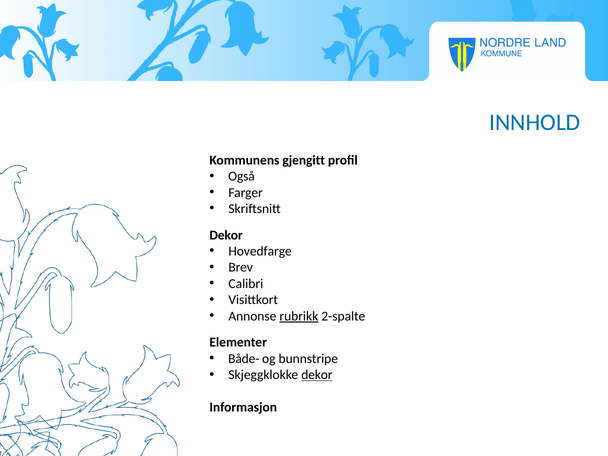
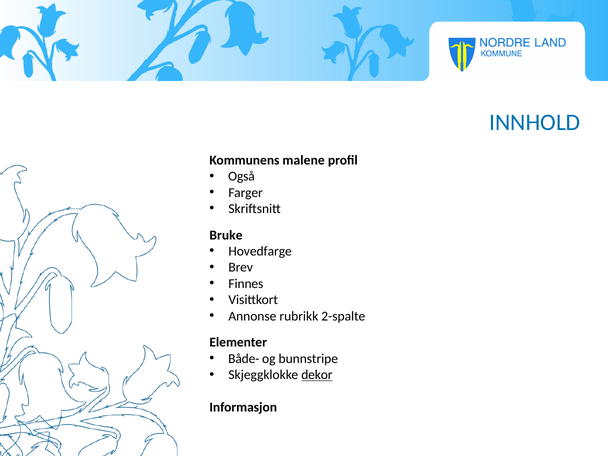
gjengitt: gjengitt -> malene
Dekor at (226, 235): Dekor -> Bruke
Calibri: Calibri -> Finnes
rubrikk underline: present -> none
